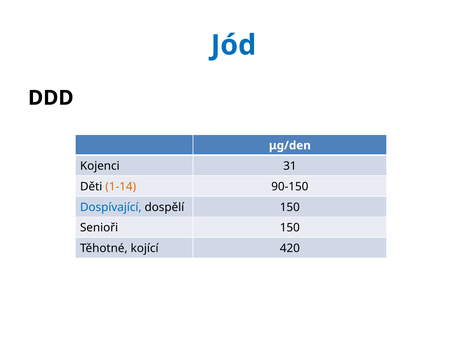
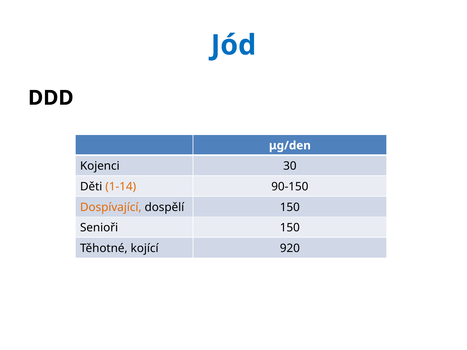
31: 31 -> 30
Dospívající colour: blue -> orange
420: 420 -> 920
